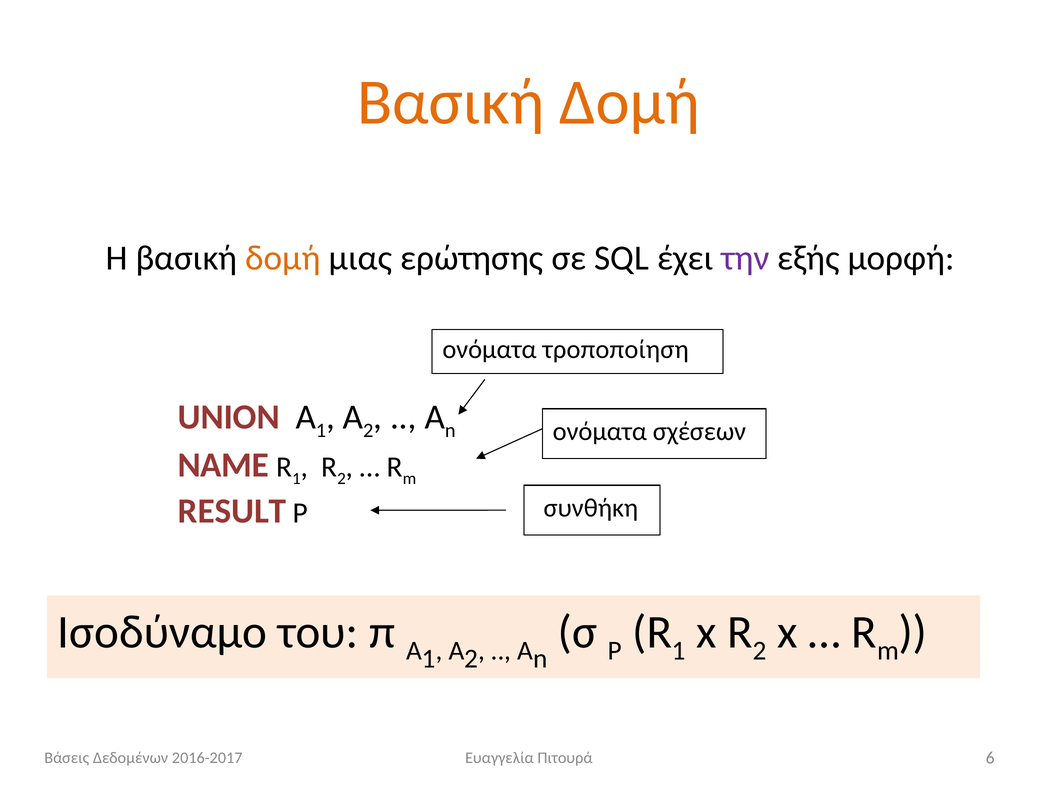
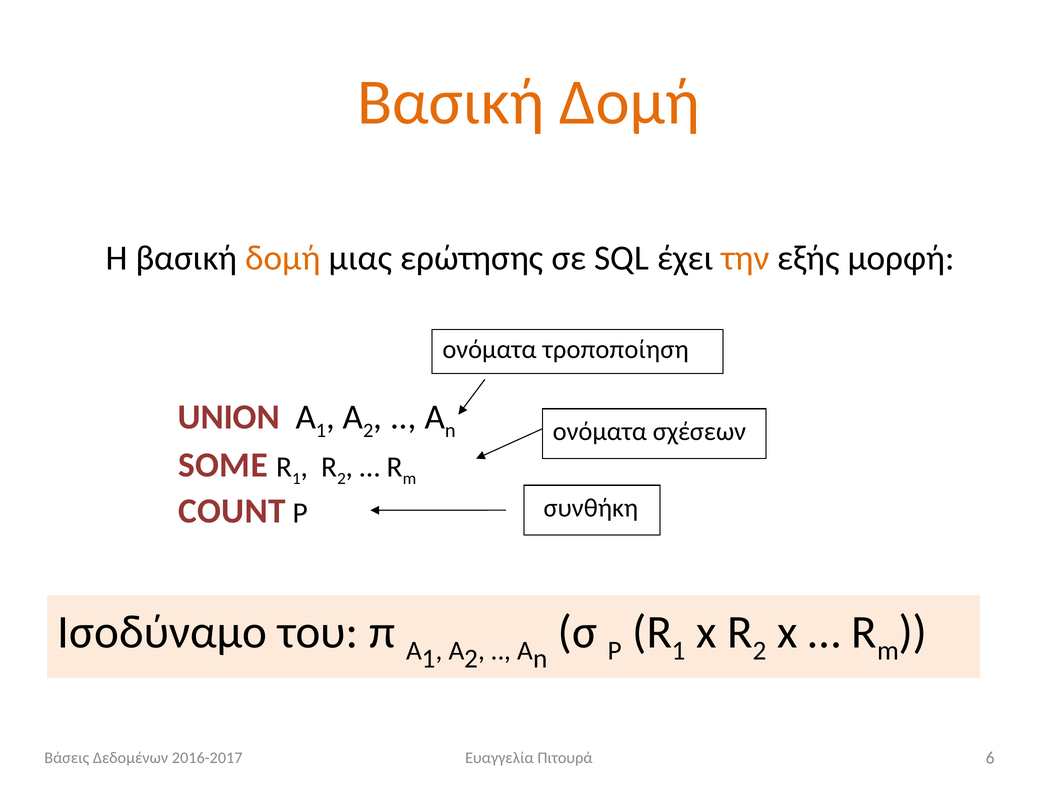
την colour: purple -> orange
NAME: NAME -> SOME
RESULT: RESULT -> COUNT
